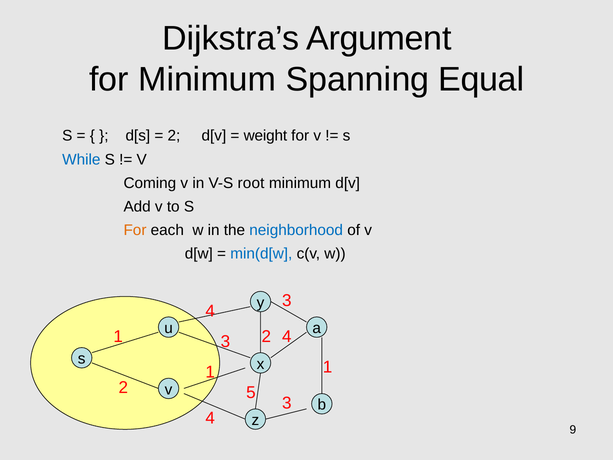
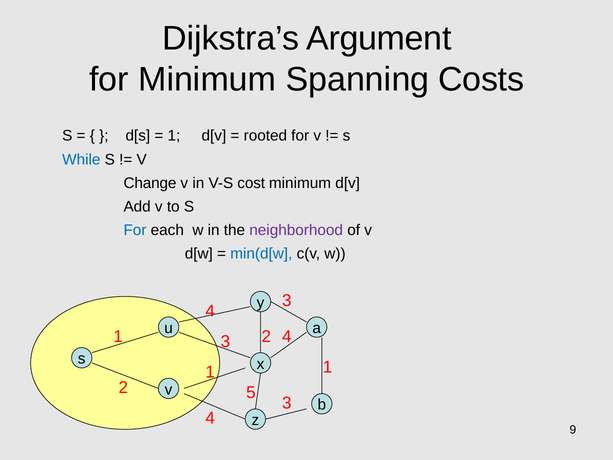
Equal: Equal -> Costs
2 at (174, 136): 2 -> 1
weight: weight -> rooted
Coming: Coming -> Change
root: root -> cost
For at (135, 230) colour: orange -> blue
neighborhood colour: blue -> purple
